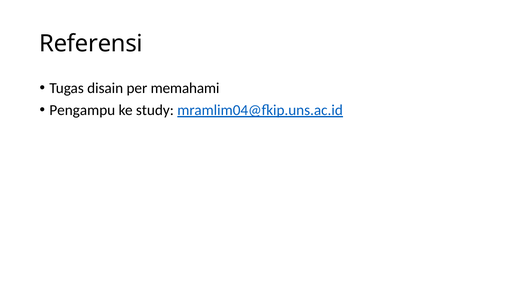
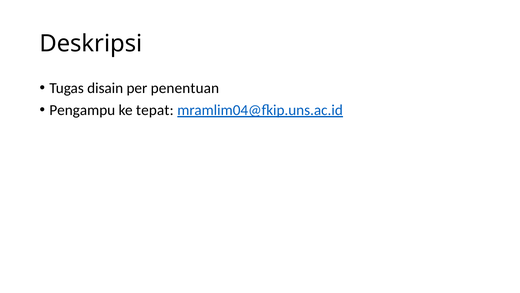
Referensi: Referensi -> Deskripsi
memahami: memahami -> penentuan
study: study -> tepat
